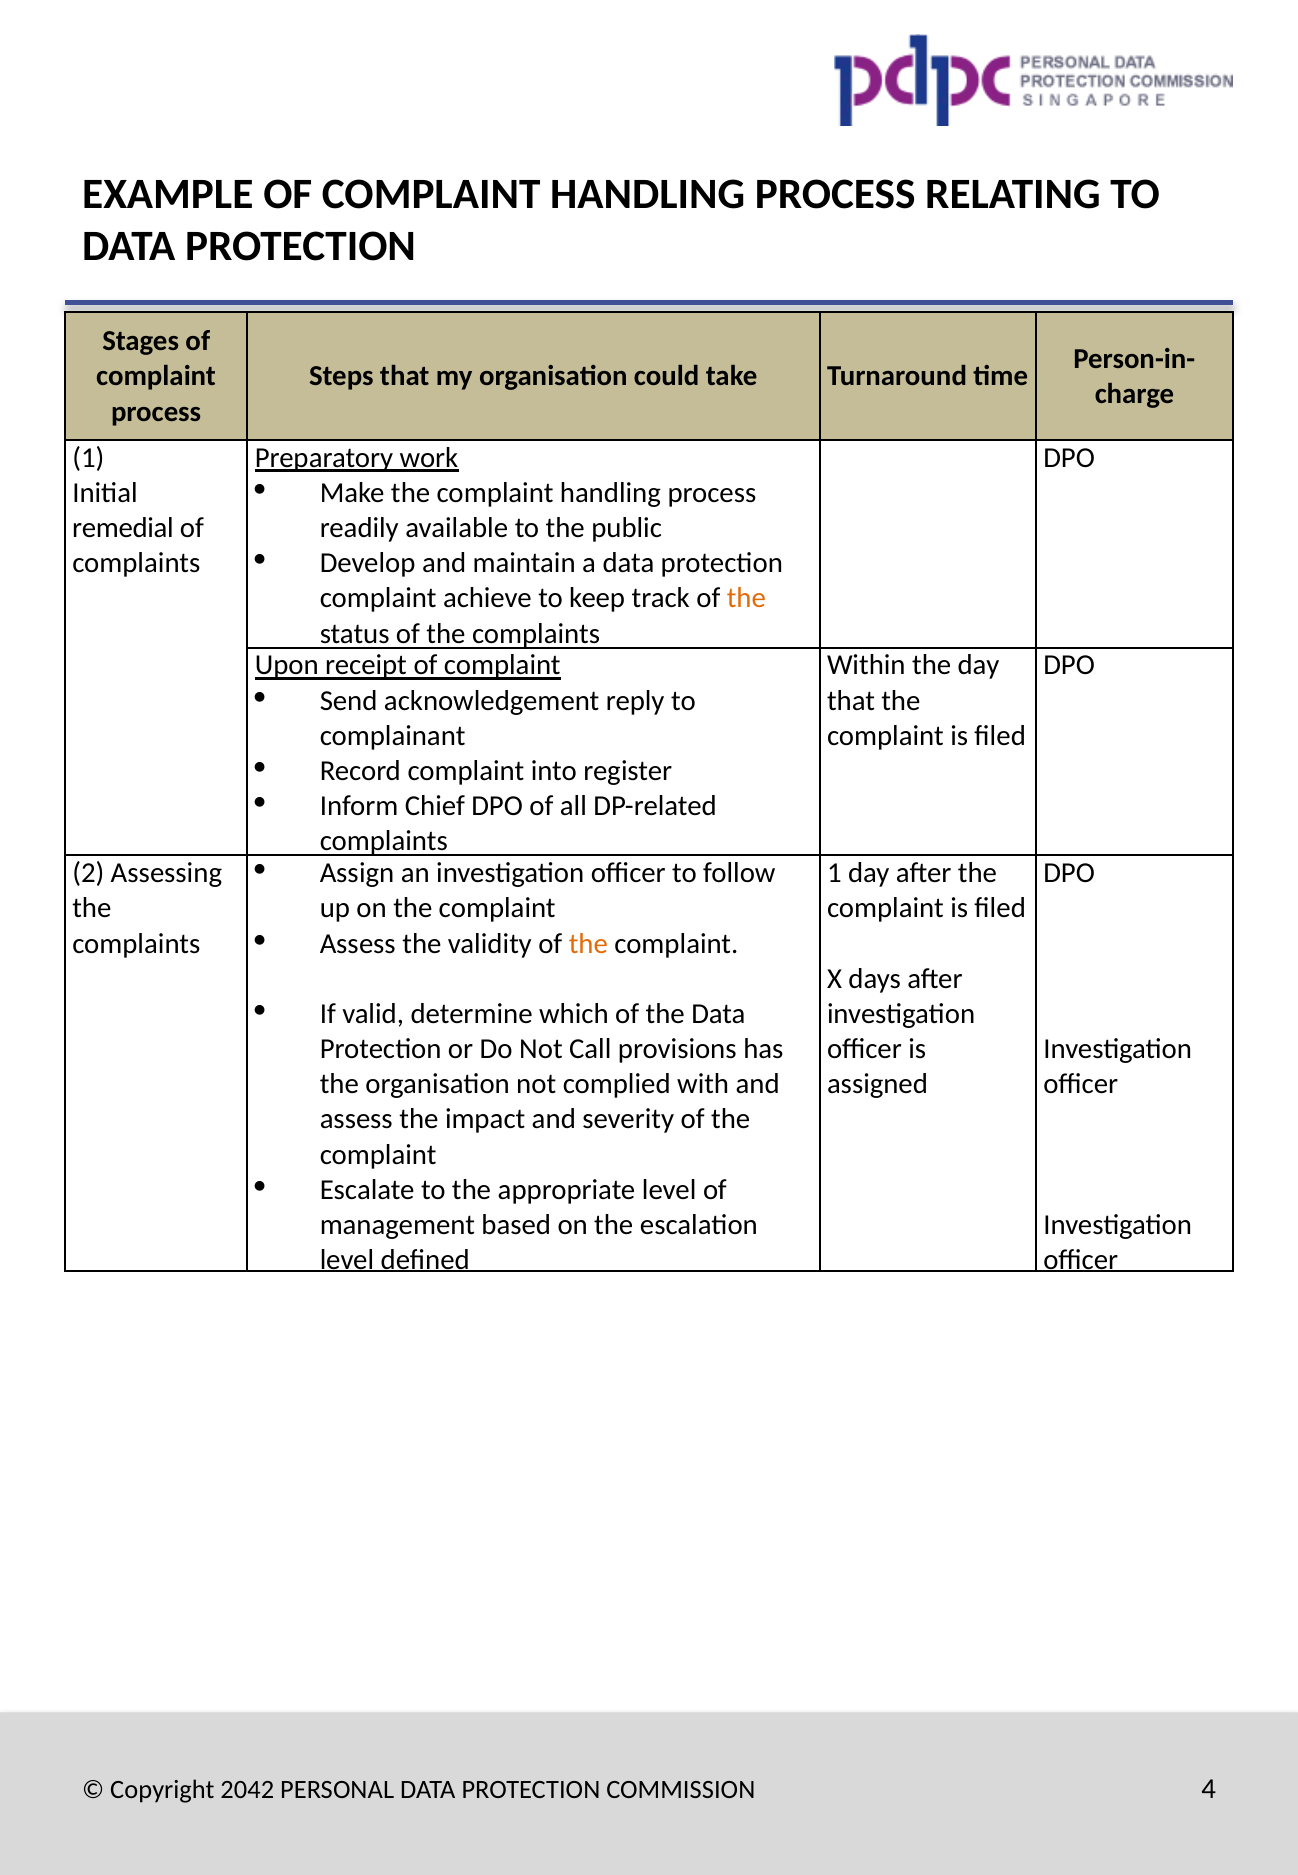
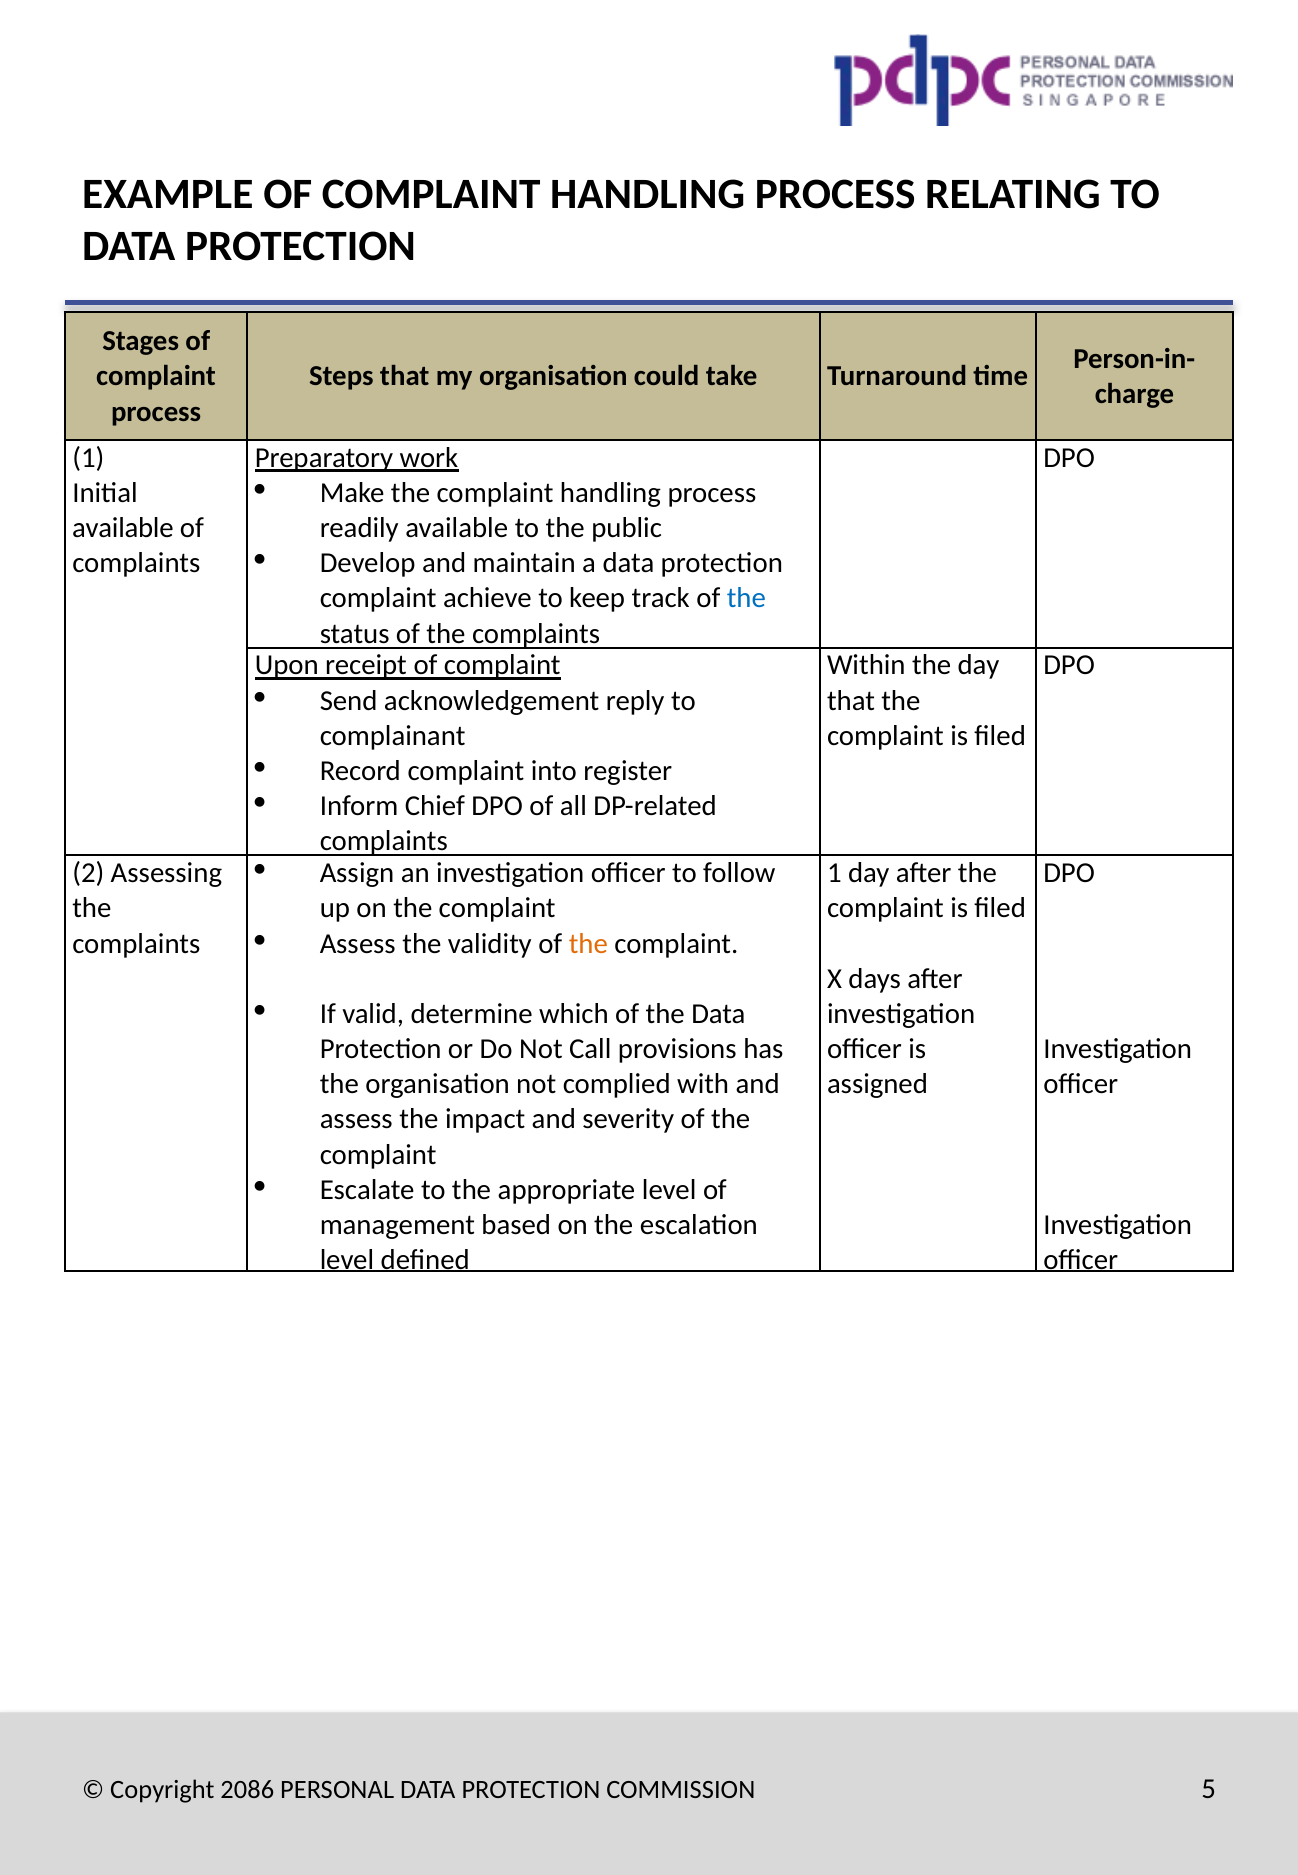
remedial at (123, 528): remedial -> available
the at (746, 598) colour: orange -> blue
2042: 2042 -> 2086
4: 4 -> 5
